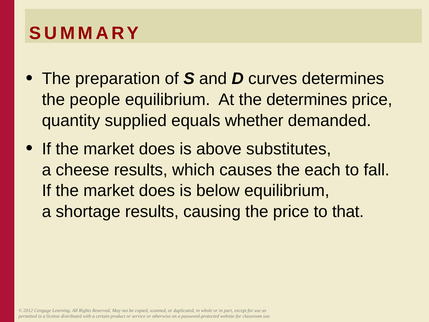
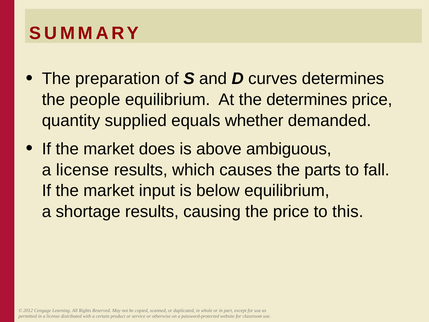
substitutes: substitutes -> ambiguous
cheese at (83, 170): cheese -> license
each: each -> parts
does at (157, 191): does -> input
that: that -> this
